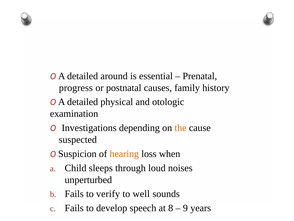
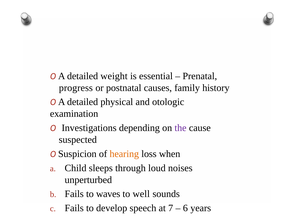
around: around -> weight
the colour: orange -> purple
verify: verify -> waves
8: 8 -> 7
9: 9 -> 6
